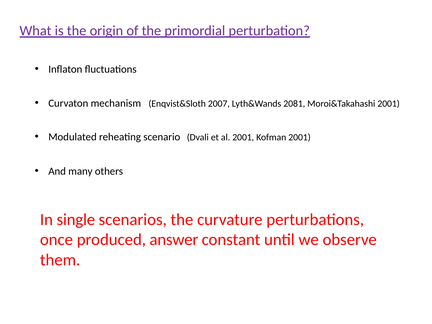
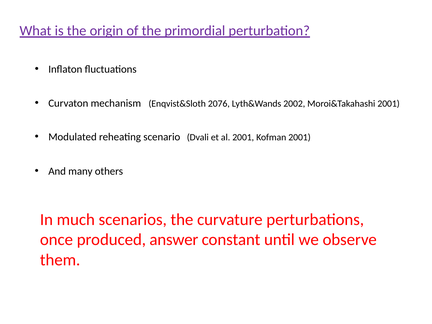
2007: 2007 -> 2076
2081: 2081 -> 2002
single: single -> much
